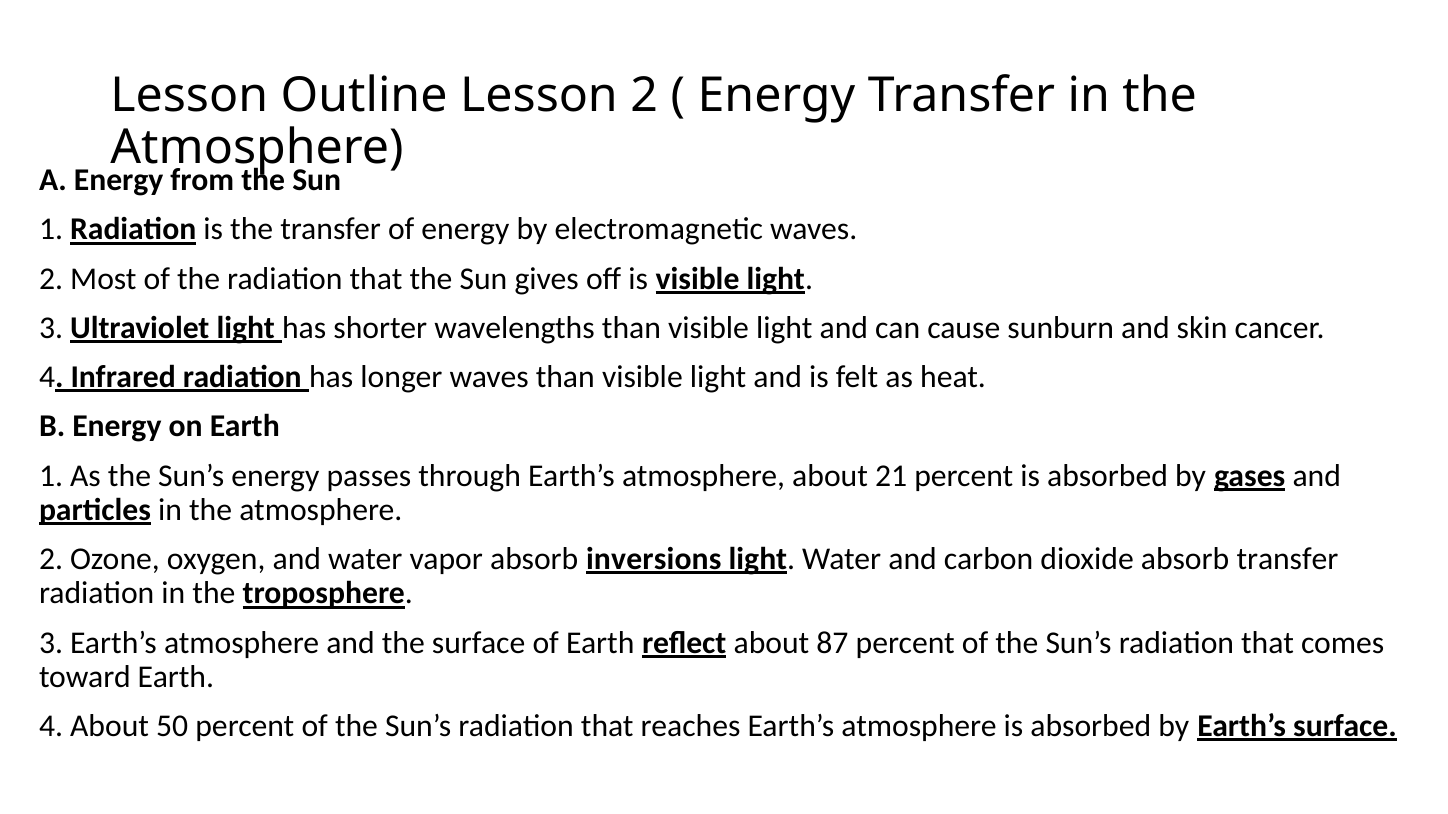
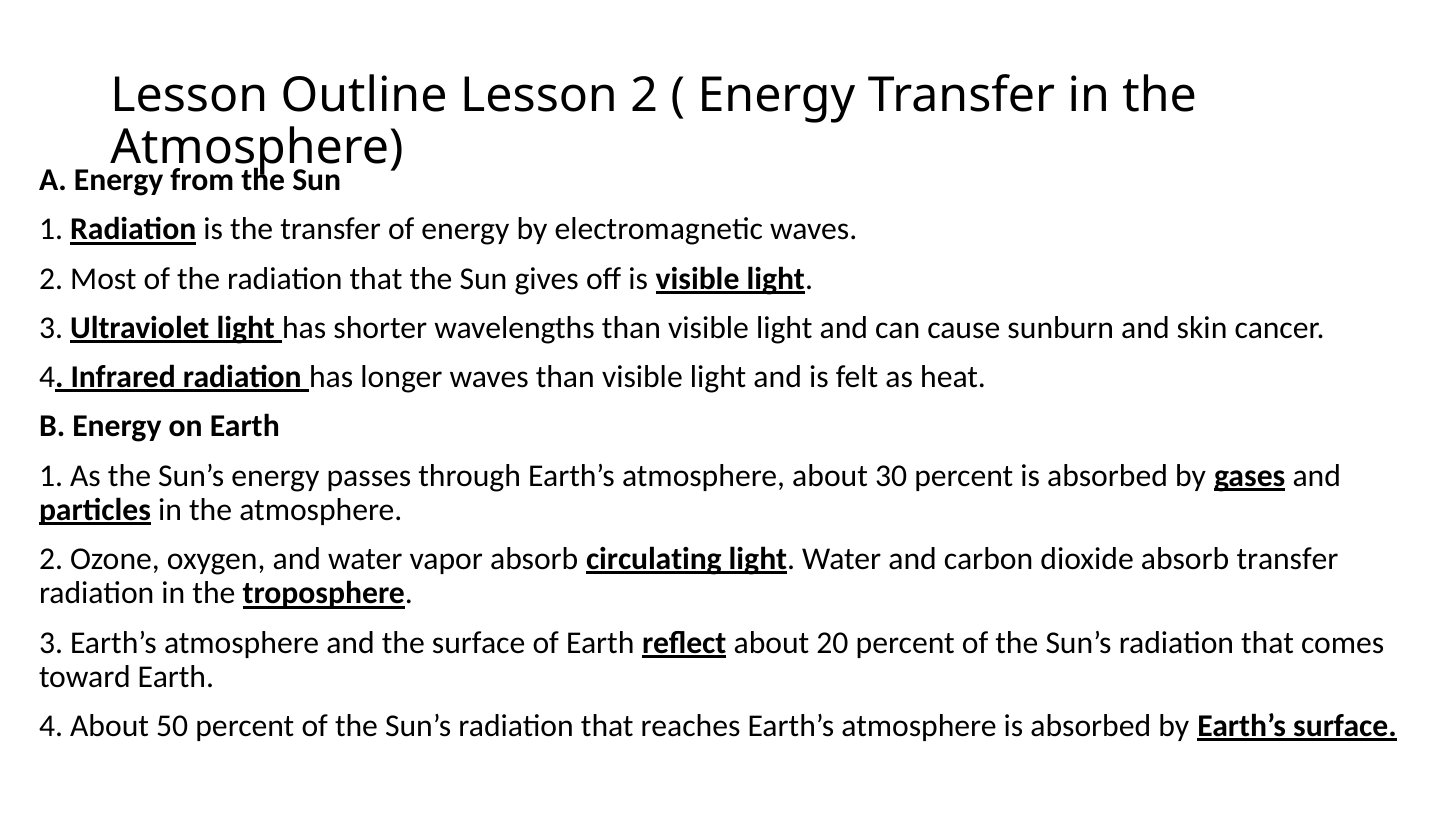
21: 21 -> 30
inversions: inversions -> circulating
87: 87 -> 20
